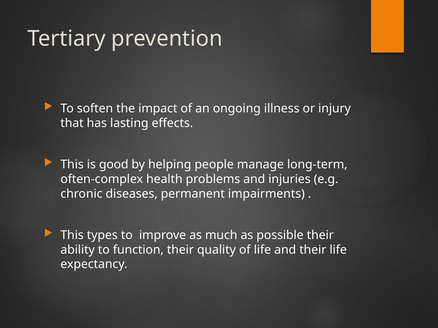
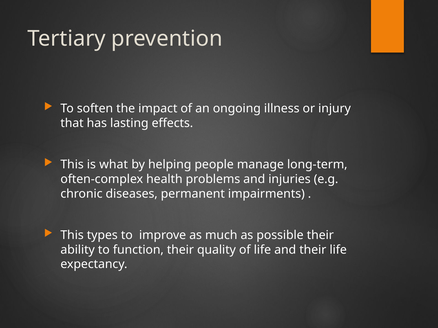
good: good -> what
